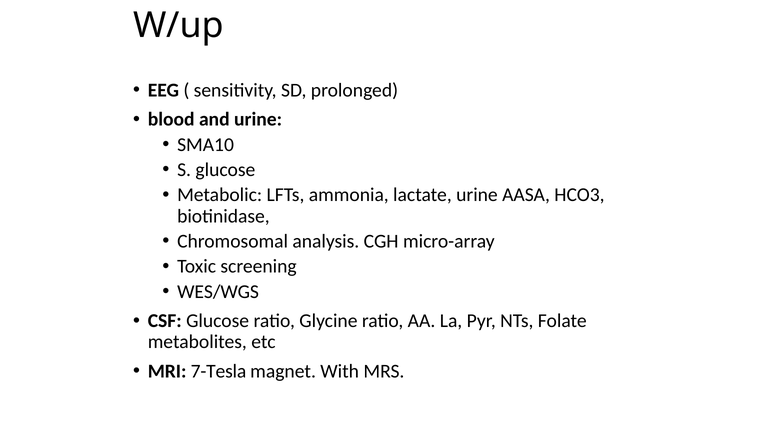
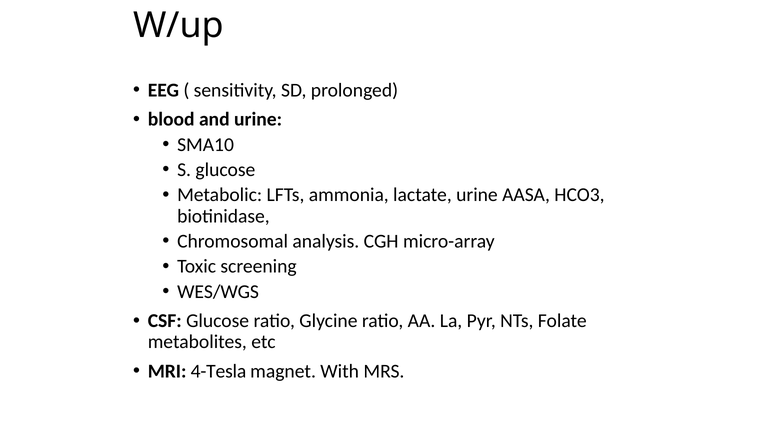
7-Tesla: 7-Tesla -> 4-Tesla
